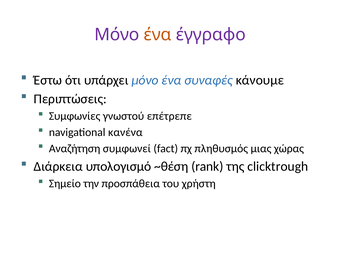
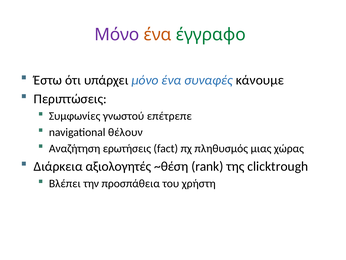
έγγραφο colour: purple -> green
κανένα: κανένα -> θέλουν
συμφωνεί: συμφωνεί -> ερωτήσεις
υπολογισμό: υπολογισμό -> αξιολογητές
Σημείο: Σημείο -> Βλέπει
